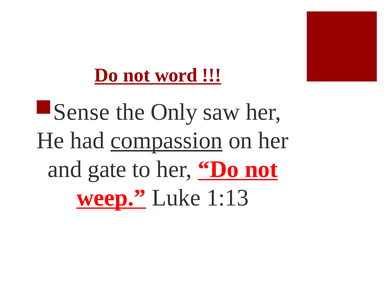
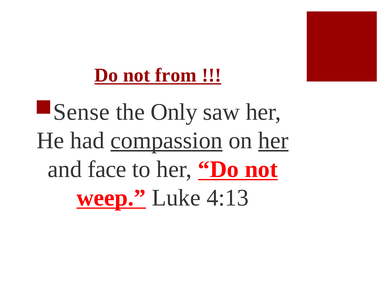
word: word -> from
her at (273, 140) underline: none -> present
gate: gate -> face
1:13: 1:13 -> 4:13
